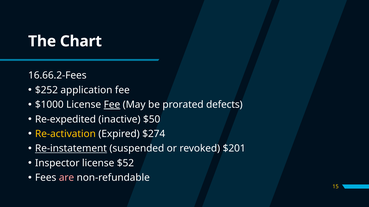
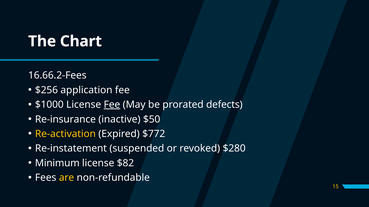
$252: $252 -> $256
Re-expedited: Re-expedited -> Re-insurance
$274: $274 -> $772
Re-instatement underline: present -> none
$201: $201 -> $280
Inspector: Inspector -> Minimum
$52: $52 -> $82
are colour: pink -> yellow
